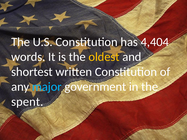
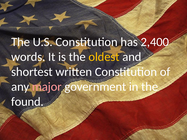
4,404: 4,404 -> 2,400
major colour: light blue -> pink
spent: spent -> found
